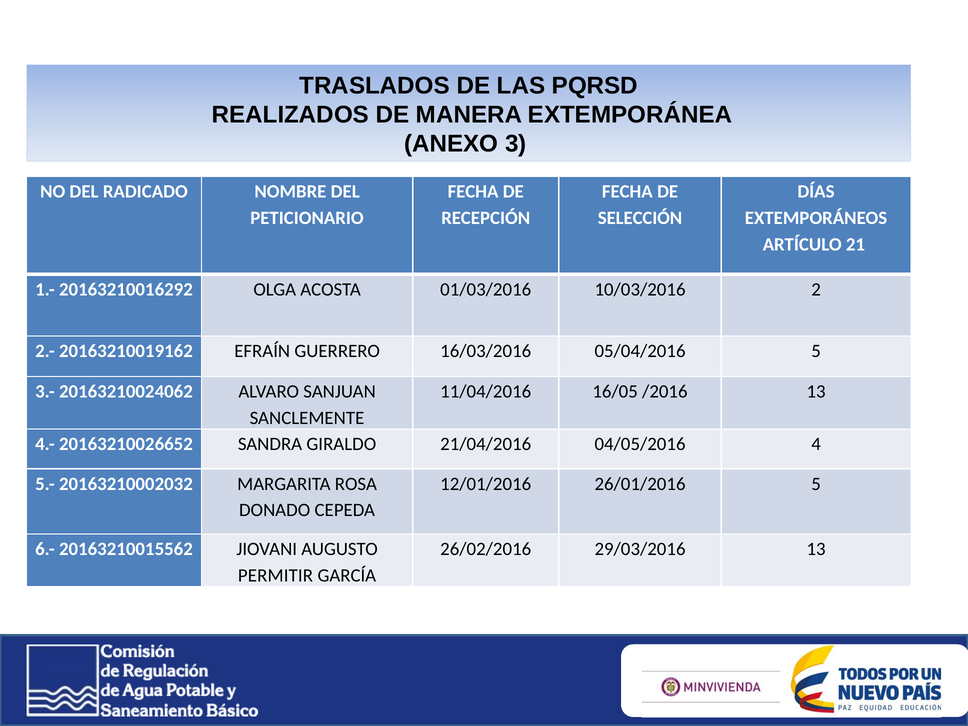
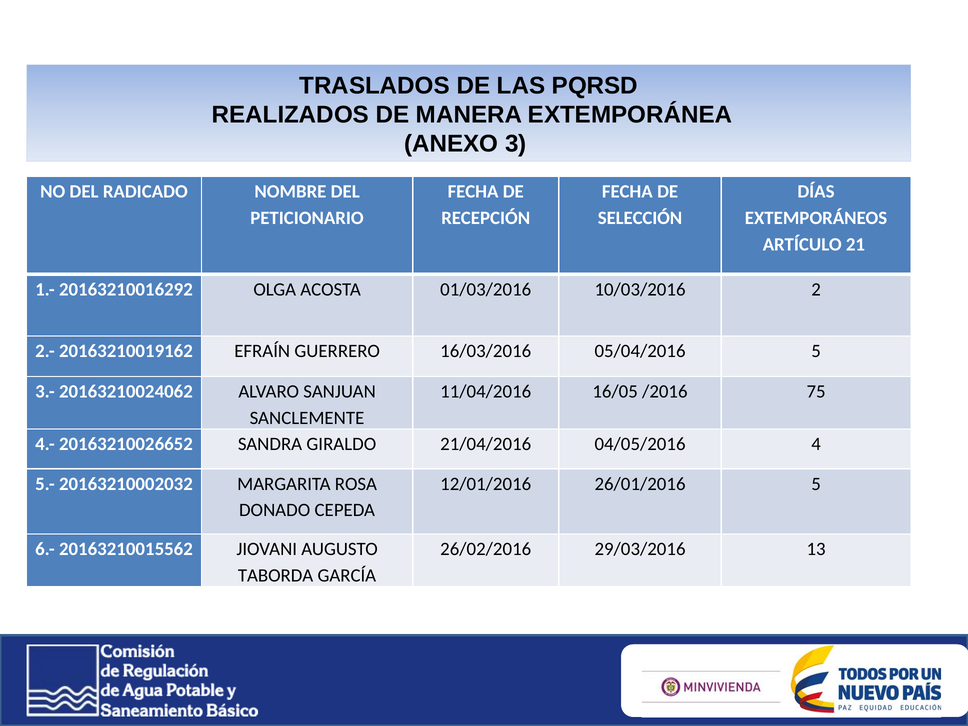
/2016 13: 13 -> 75
PERMITIR: PERMITIR -> TABORDA
